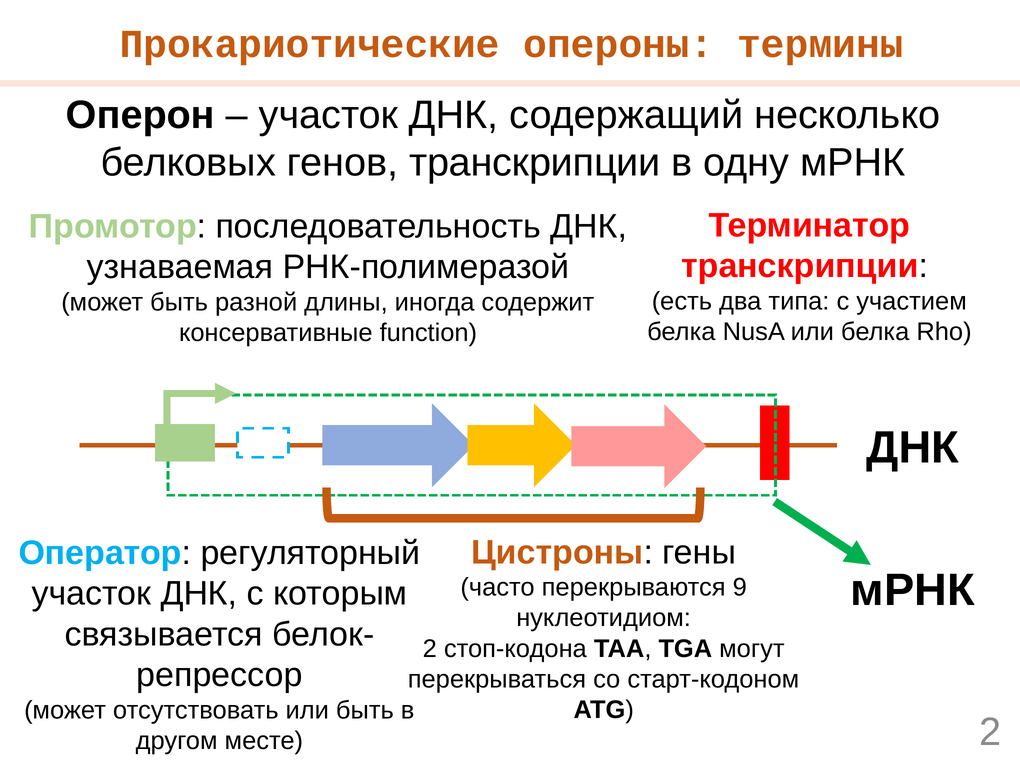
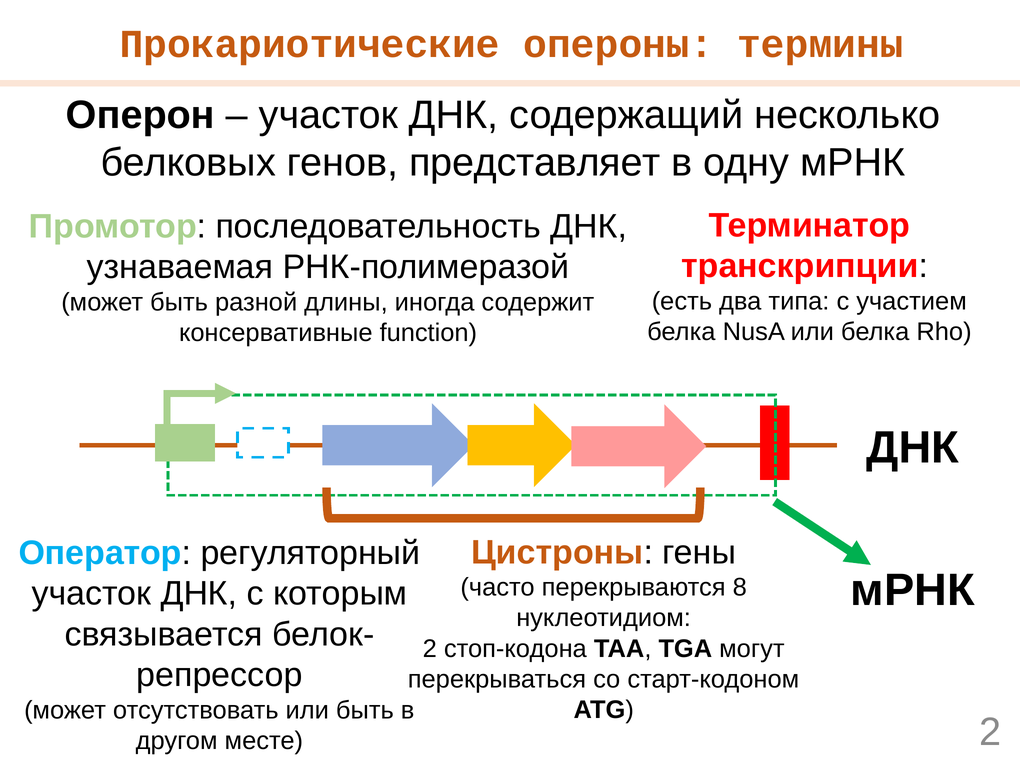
генов транскрипции: транскрипции -> представляет
9: 9 -> 8
